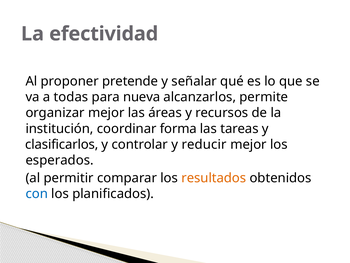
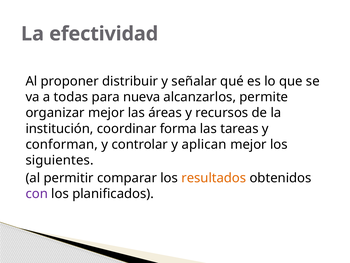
pretende: pretende -> distribuir
clasificarlos: clasificarlos -> conforman
reducir: reducir -> aplican
esperados: esperados -> siguientes
con colour: blue -> purple
